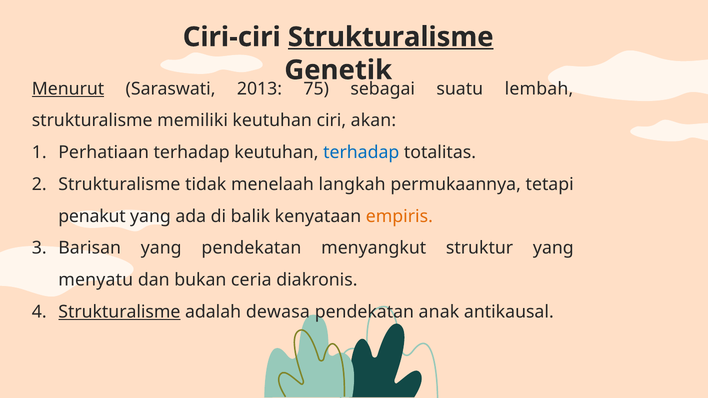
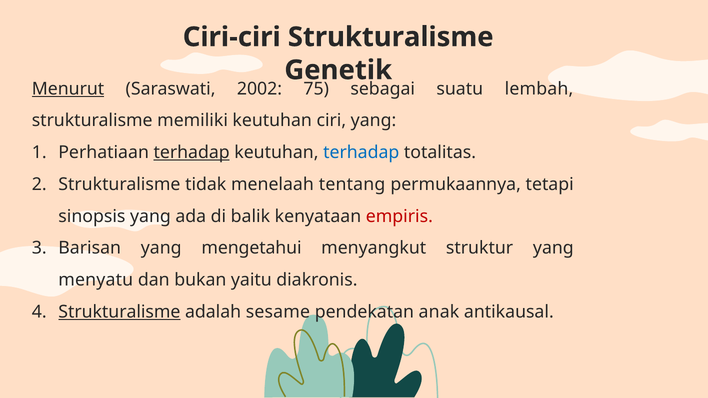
Strukturalisme at (391, 37) underline: present -> none
2013: 2013 -> 2002
ciri akan: akan -> yang
terhadap at (192, 153) underline: none -> present
langkah: langkah -> tentang
penakut: penakut -> sinopsis
empiris colour: orange -> red
yang pendekatan: pendekatan -> mengetahui
ceria: ceria -> yaitu
dewasa: dewasa -> sesame
